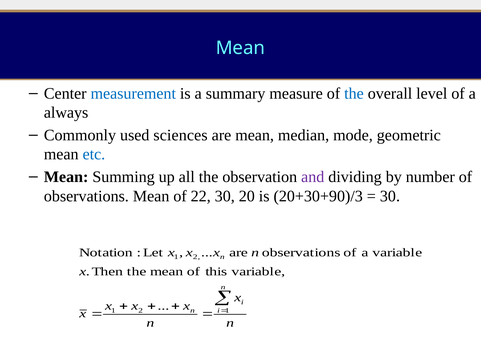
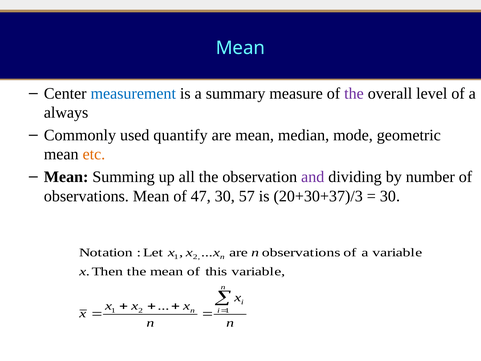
the at (354, 93) colour: blue -> purple
sciences: sciences -> quantify
etc colour: blue -> orange
22: 22 -> 47
20: 20 -> 57
20+30+90)/3: 20+30+90)/3 -> 20+30+37)/3
